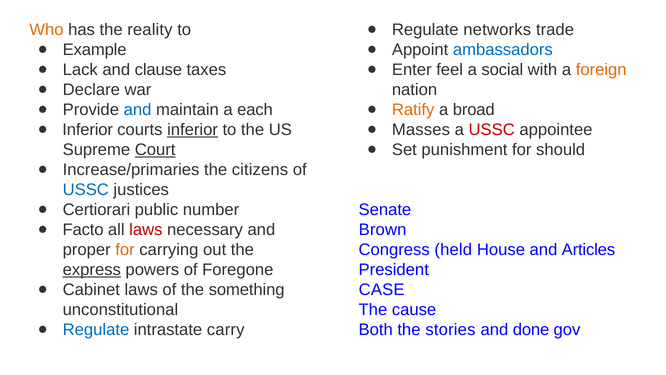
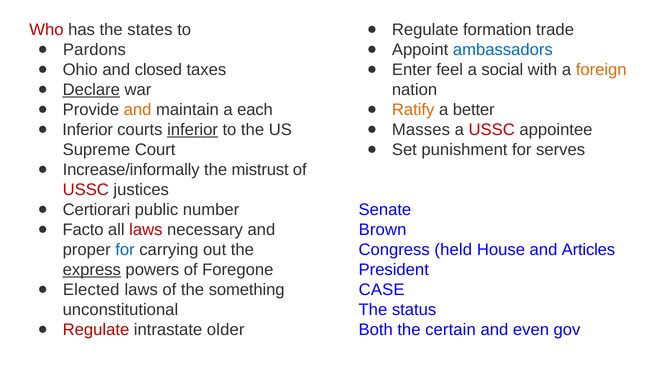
networks: networks -> formation
Who colour: orange -> red
reality: reality -> states
Example: Example -> Pardons
Lack: Lack -> Ohio
clause: clause -> closed
Declare underline: none -> present
and at (138, 110) colour: blue -> orange
broad: broad -> better
should: should -> serves
Court underline: present -> none
Increase/primaries: Increase/primaries -> Increase/informally
citizens: citizens -> mistrust
USSC at (86, 189) colour: blue -> red
for at (125, 249) colour: orange -> blue
Cabinet: Cabinet -> Elected
cause: cause -> status
Regulate at (96, 329) colour: blue -> red
carry: carry -> older
stories: stories -> certain
done: done -> even
